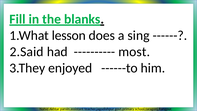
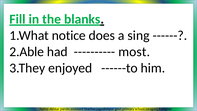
lesson: lesson -> notice
2.Said: 2.Said -> 2.Able
